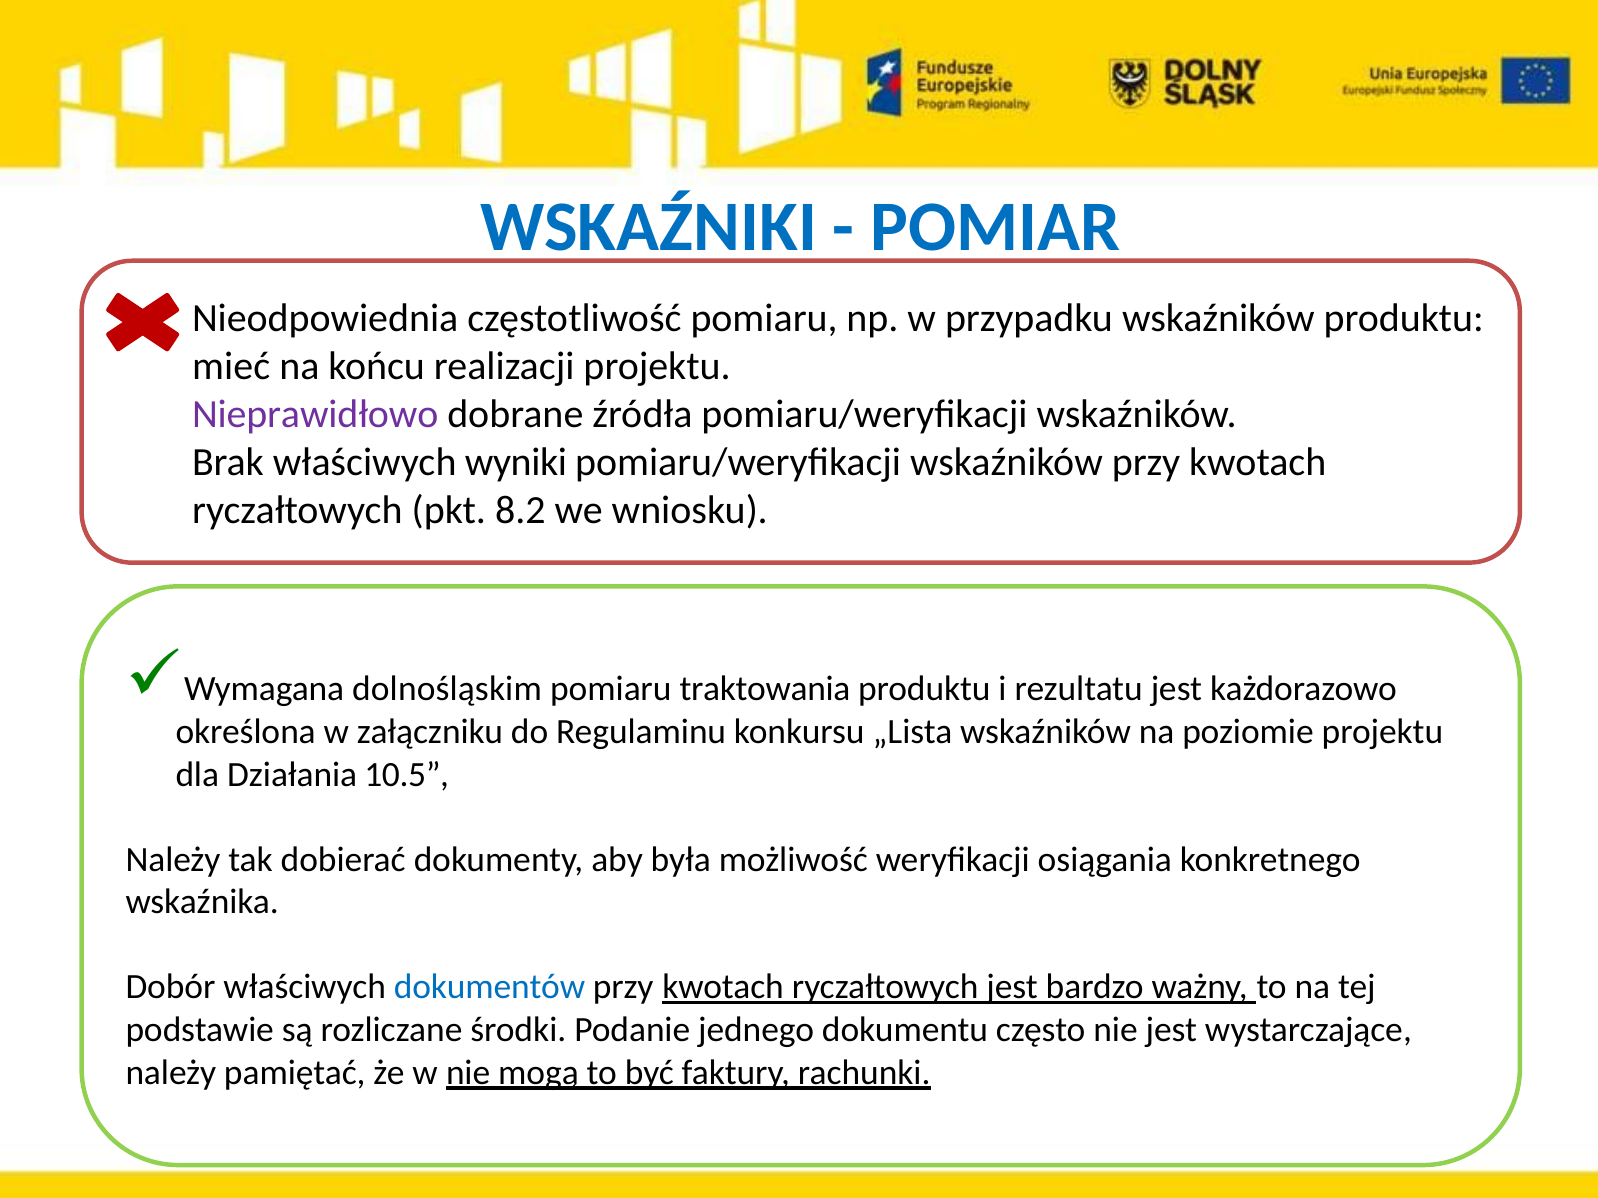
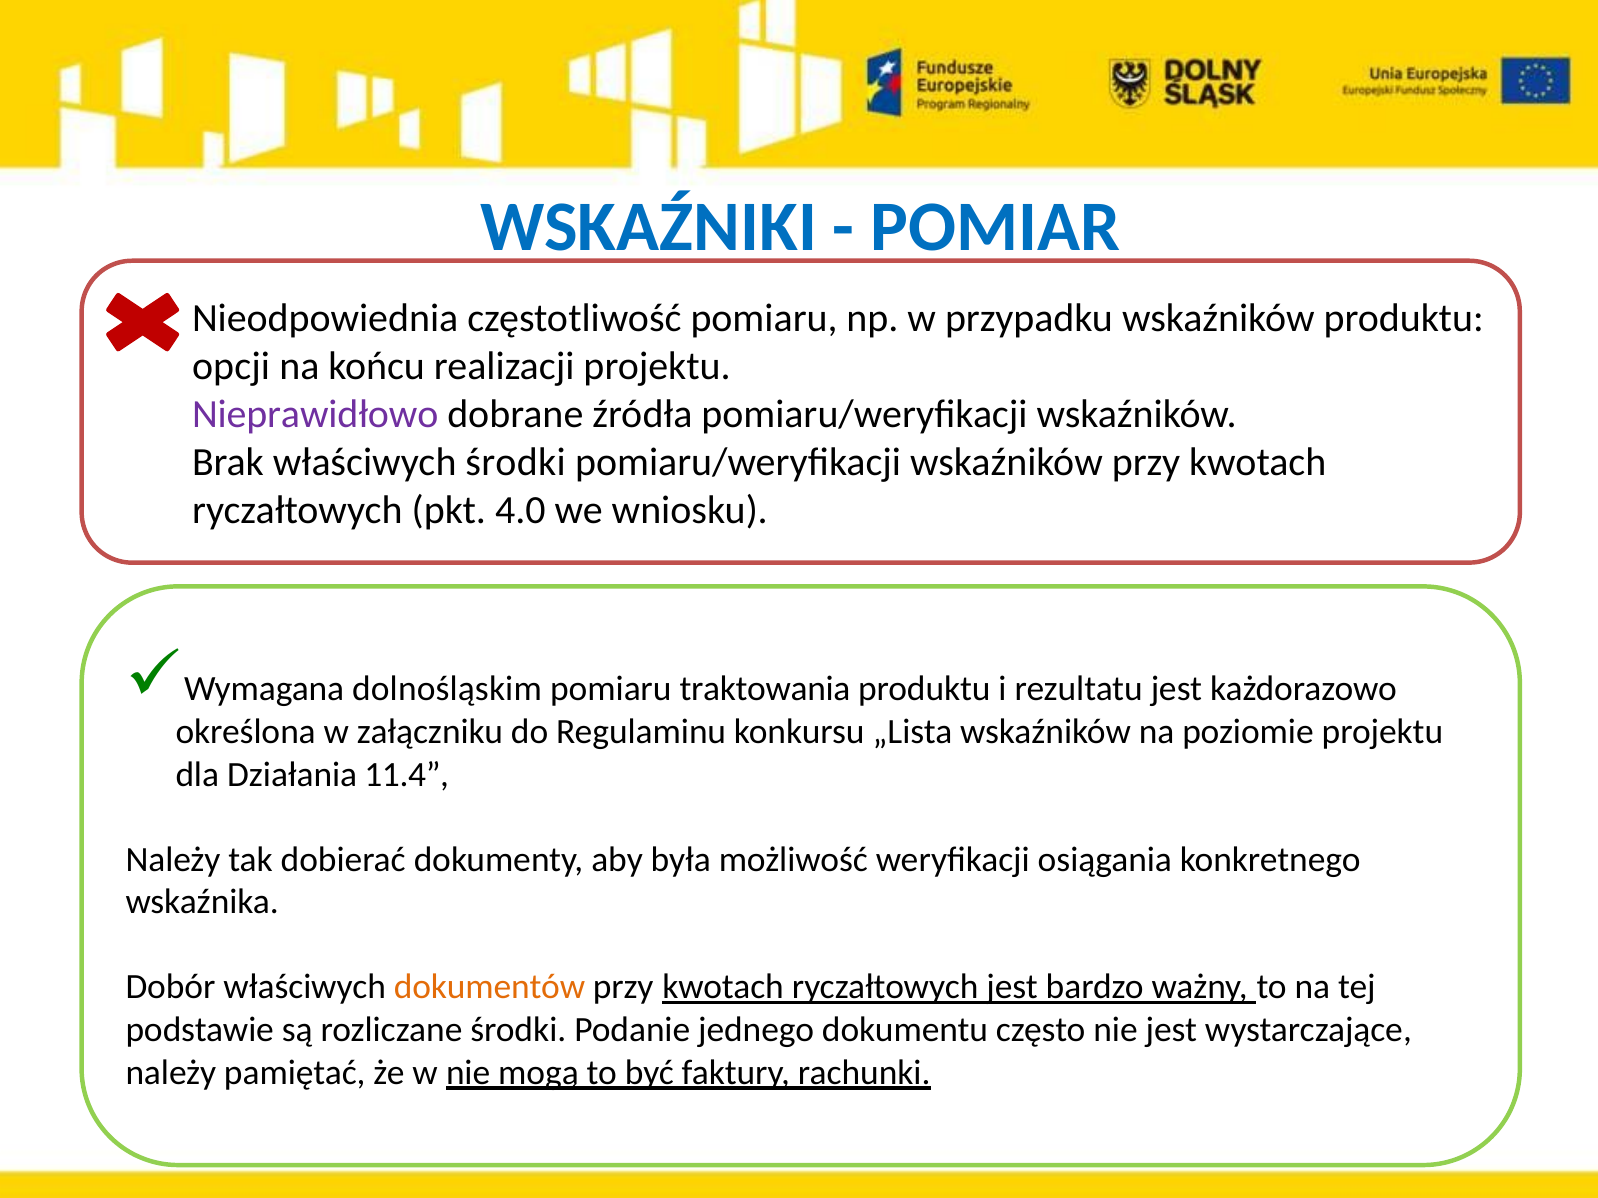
mieć: mieć -> opcji
właściwych wyniki: wyniki -> środki
8.2: 8.2 -> 4.0
10.5: 10.5 -> 11.4
dokumentów colour: blue -> orange
